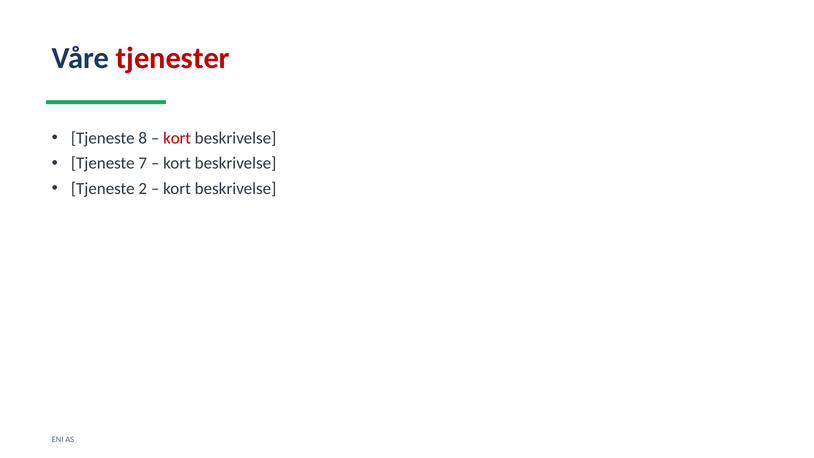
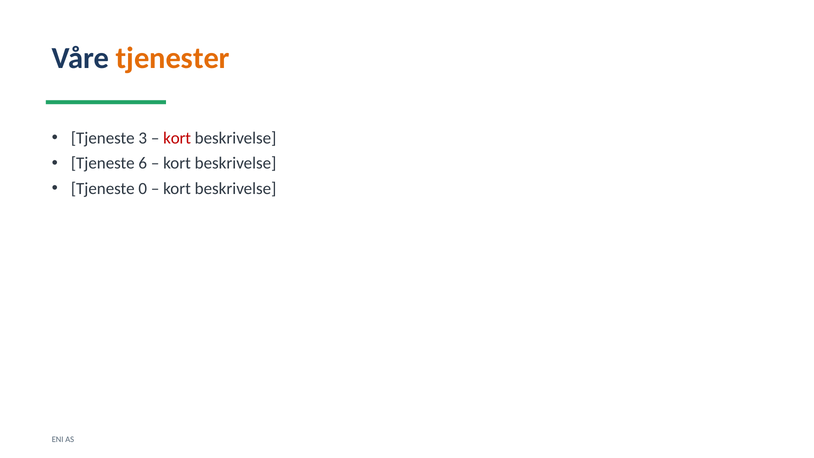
tjenester colour: red -> orange
8: 8 -> 3
7: 7 -> 6
2: 2 -> 0
